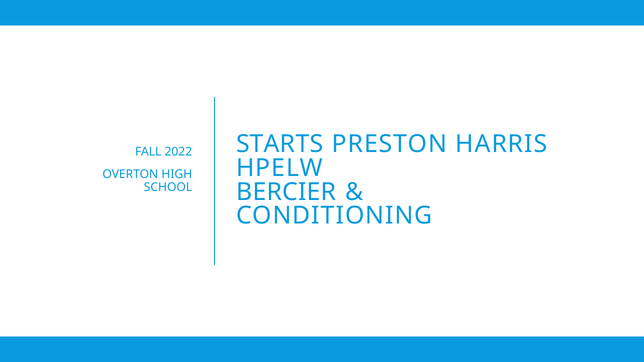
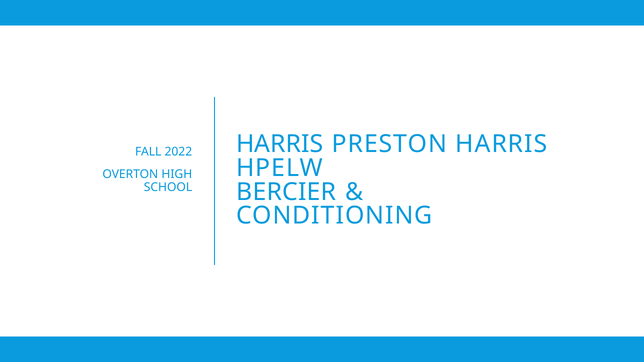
STARTS at (280, 144): STARTS -> HARRIS
